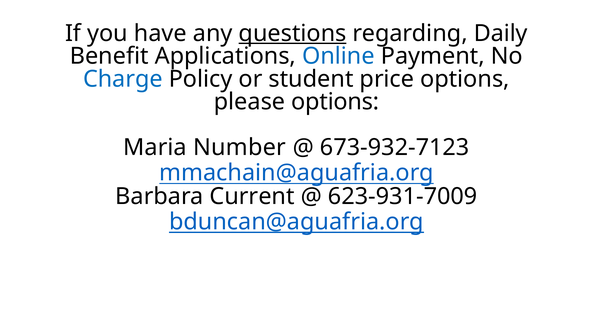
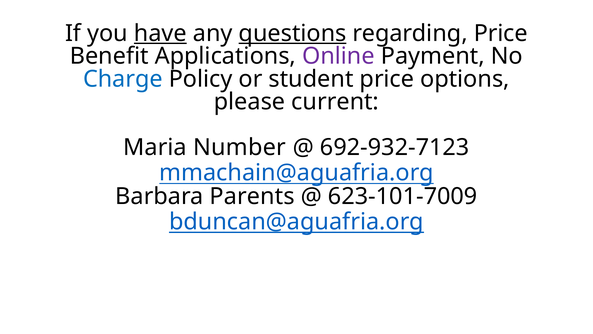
have underline: none -> present
regarding Daily: Daily -> Price
Online colour: blue -> purple
please options: options -> current
673-932-7123: 673-932-7123 -> 692-932-7123
Current: Current -> Parents
623-931-7009: 623-931-7009 -> 623-101-7009
